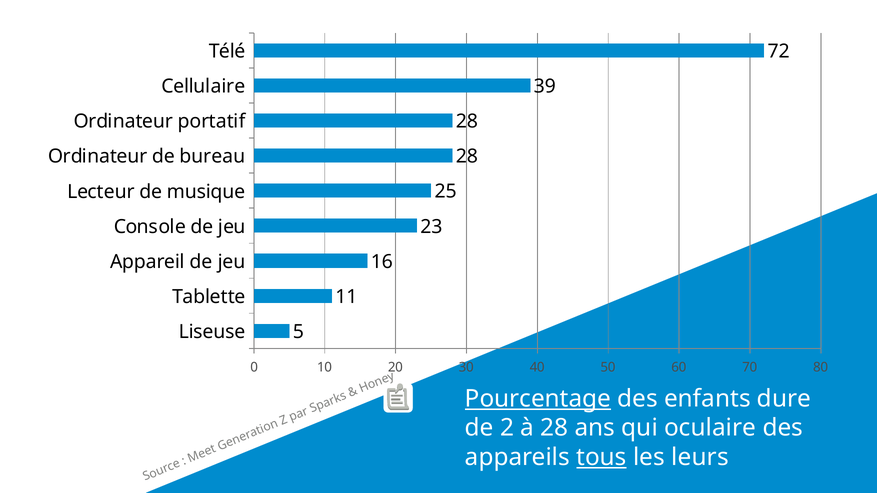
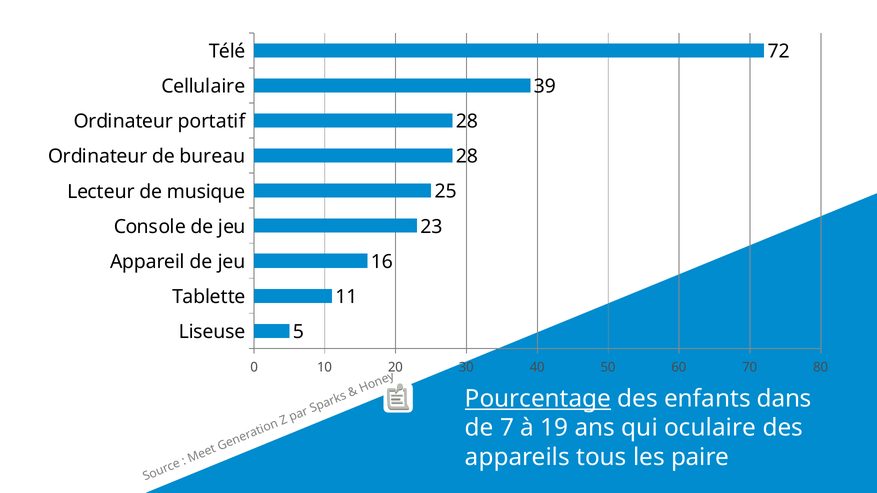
dure: dure -> dans
2: 2 -> 7
à 28: 28 -> 19
tous underline: present -> none
leurs: leurs -> paire
